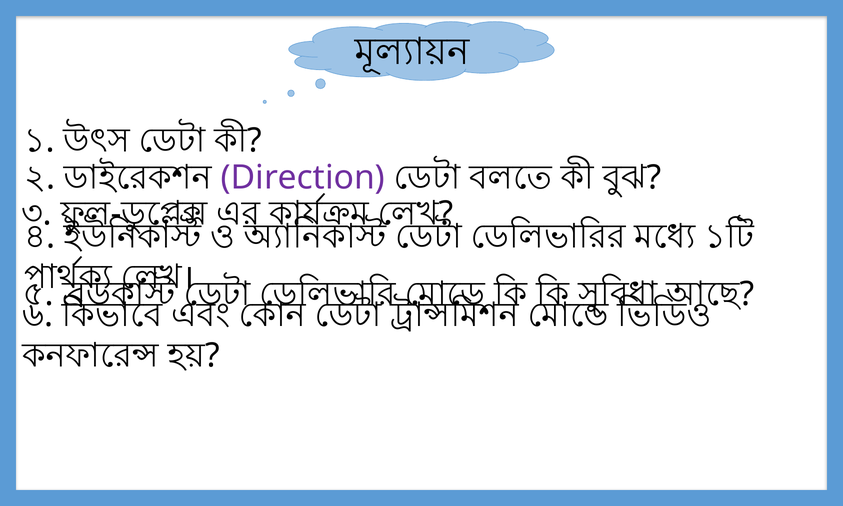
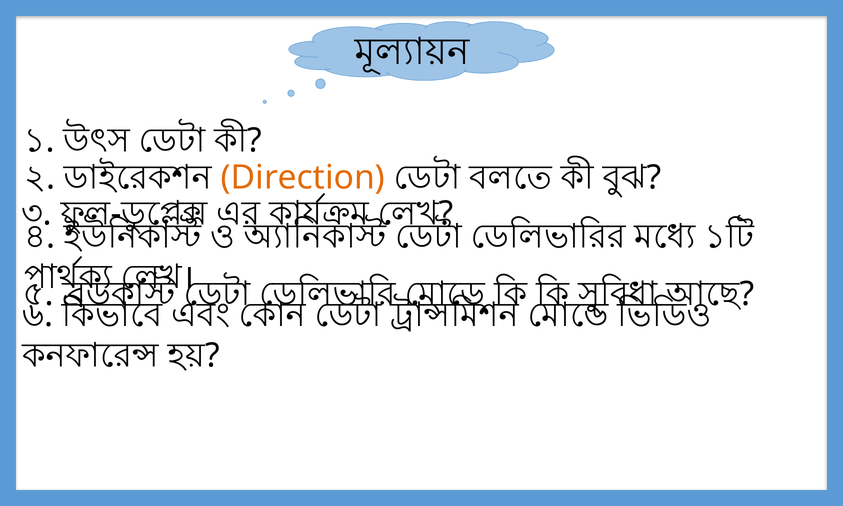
Direction colour: purple -> orange
